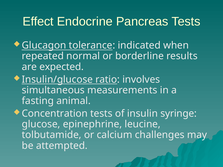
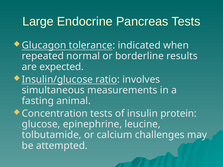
Effect: Effect -> Large
syringe: syringe -> protein
